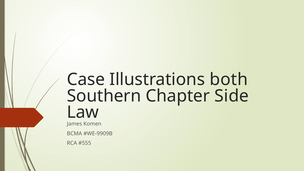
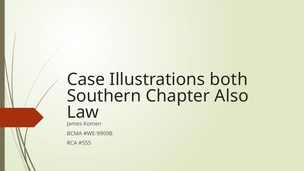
Side: Side -> Also
